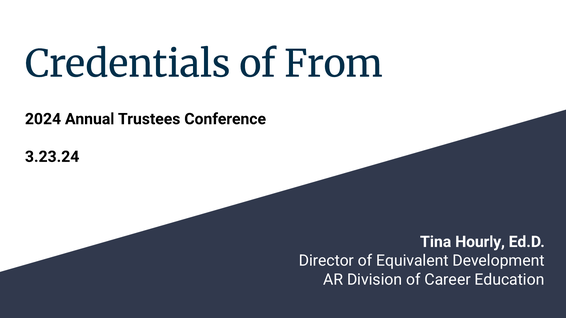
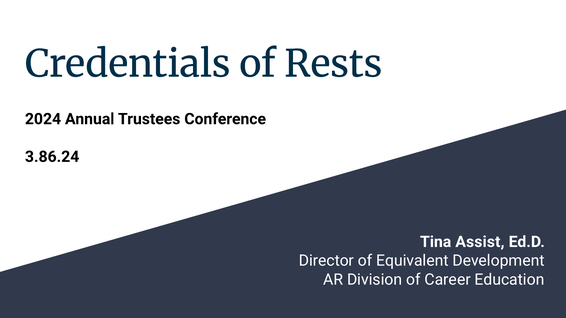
From: From -> Rests
3.23.24: 3.23.24 -> 3.86.24
Hourly: Hourly -> Assist
